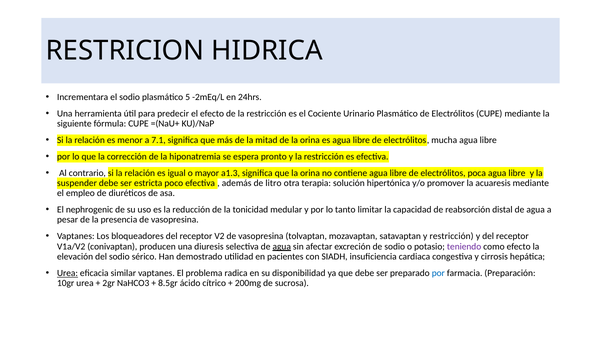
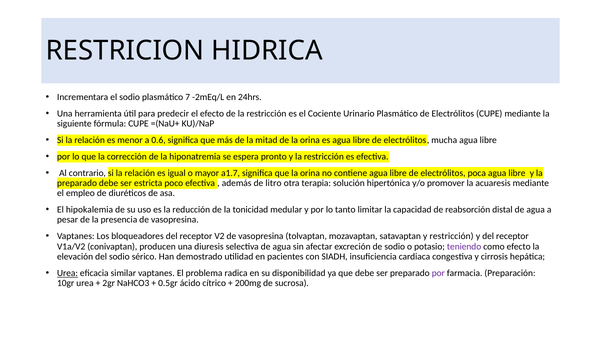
5: 5 -> 7
7.1: 7.1 -> 0.6
a1.3: a1.3 -> a1.7
suspender at (77, 183): suspender -> preparado
nephrogenic: nephrogenic -> hipokalemia
agua at (282, 246) underline: present -> none
por at (438, 273) colour: blue -> purple
8.5gr: 8.5gr -> 0.5gr
